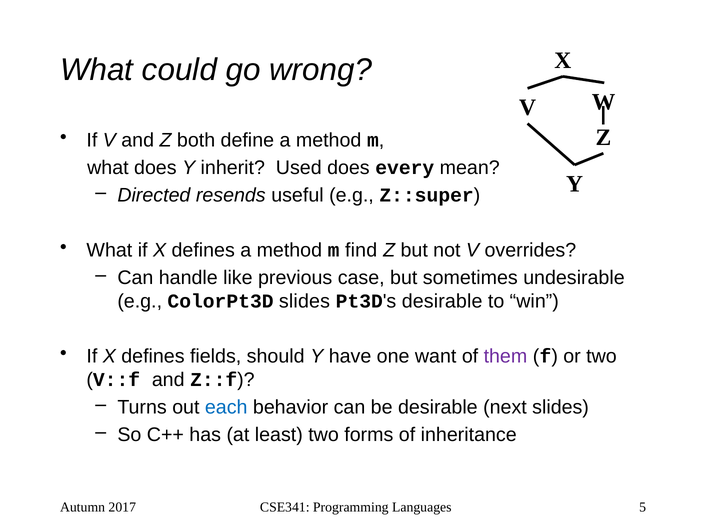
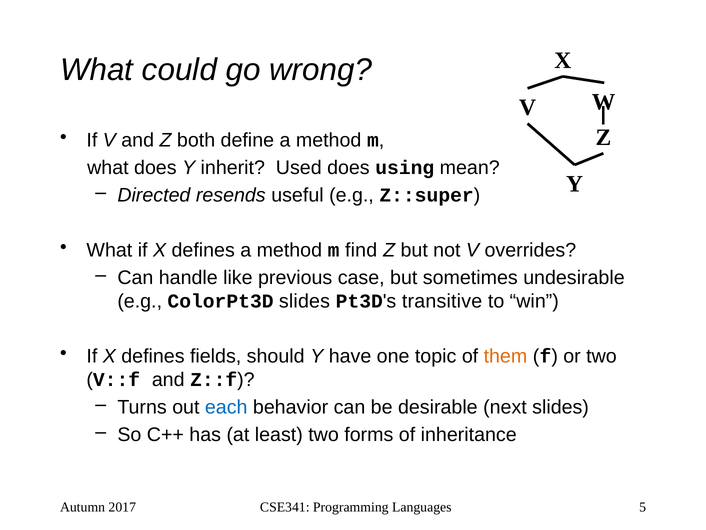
every: every -> using
Pt3D's desirable: desirable -> transitive
want: want -> topic
them colour: purple -> orange
